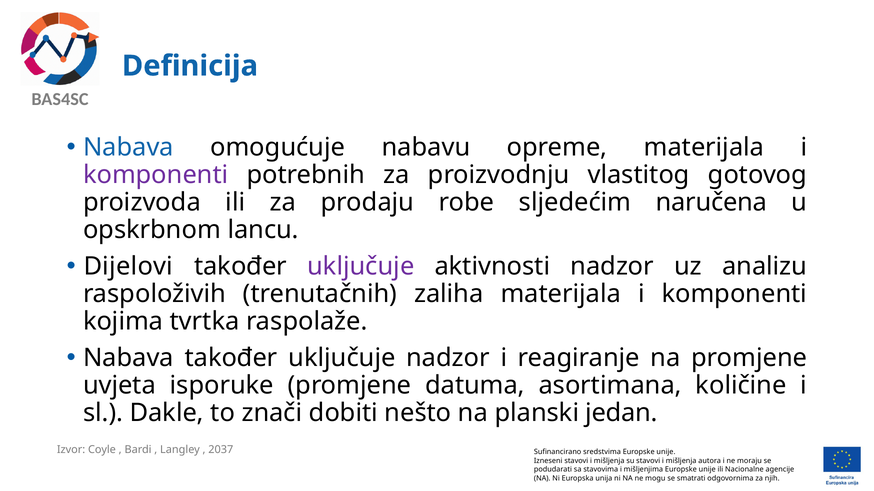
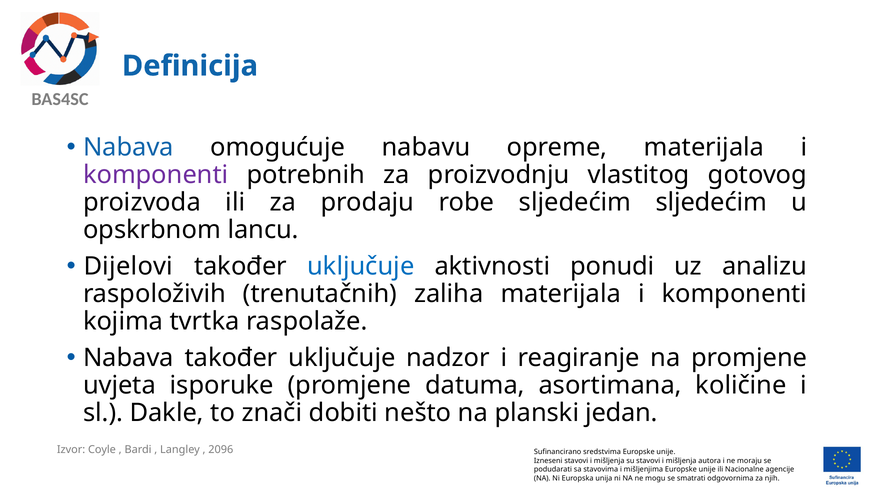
sljedećim naručena: naručena -> sljedećim
uključuje at (361, 267) colour: purple -> blue
aktivnosti nadzor: nadzor -> ponudi
2037: 2037 -> 2096
